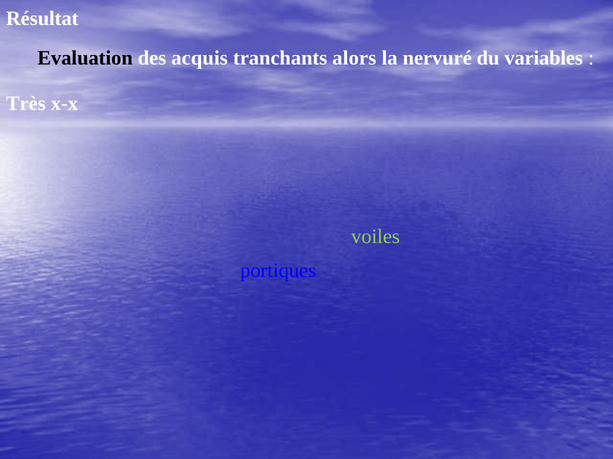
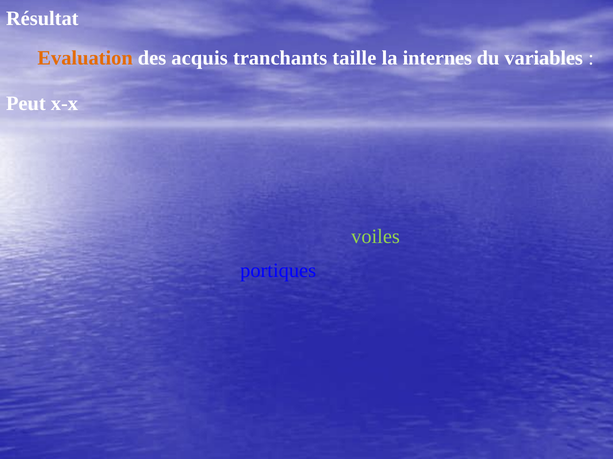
Evaluation colour: black -> orange
alors: alors -> taille
nervuré: nervuré -> internes
Très: Très -> Peut
